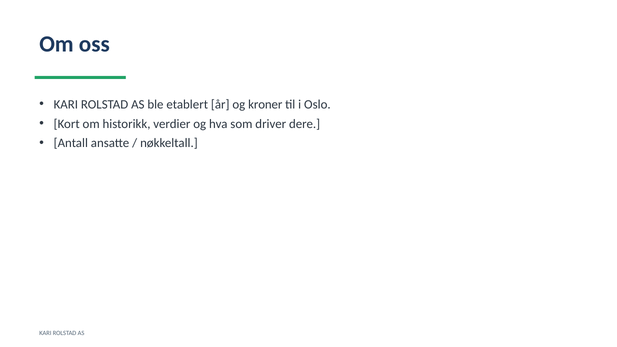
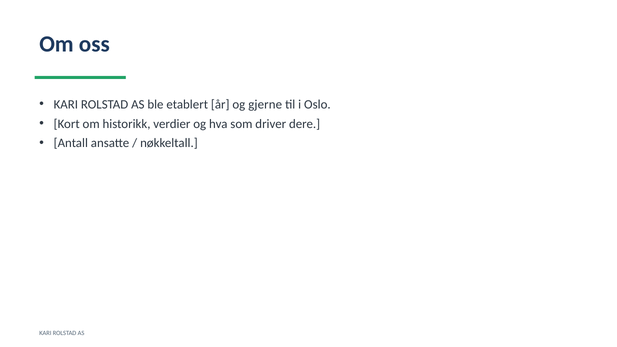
kroner: kroner -> gjerne
